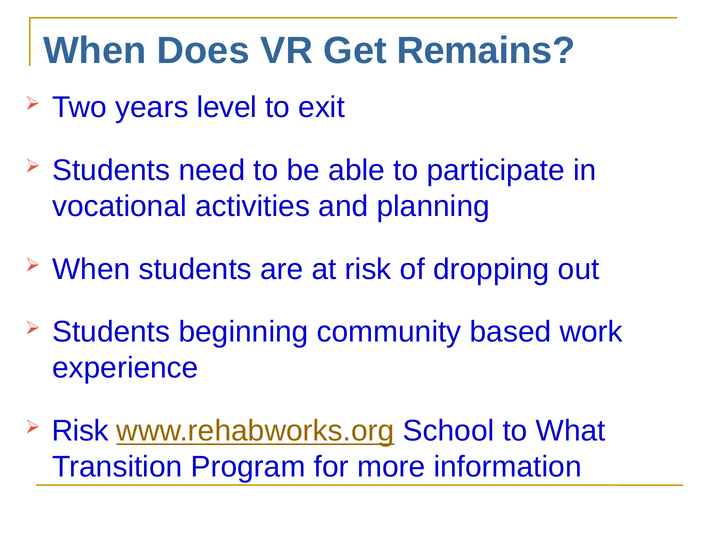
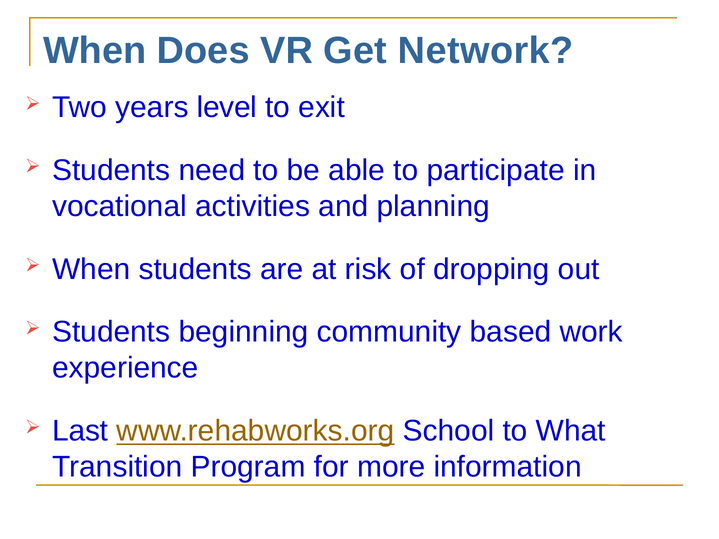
Remains: Remains -> Network
Risk at (80, 431): Risk -> Last
